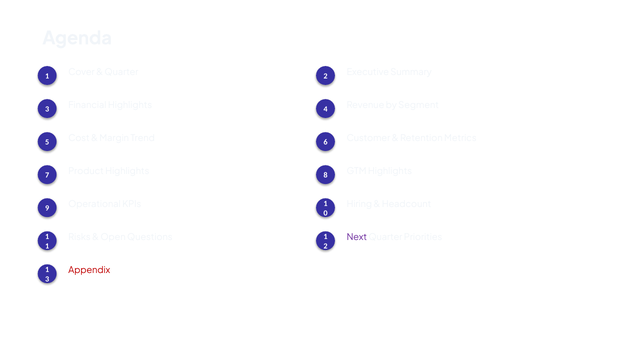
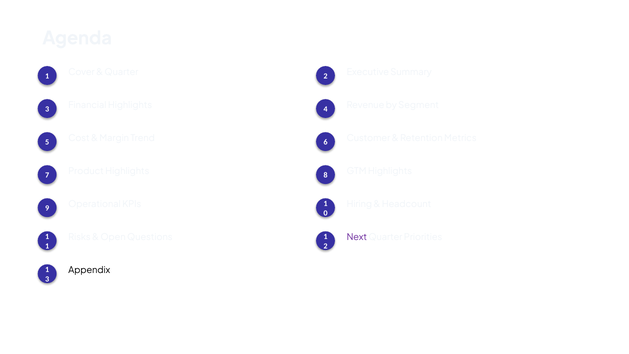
Appendix colour: red -> black
